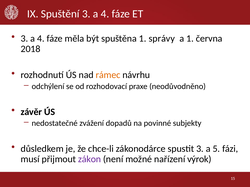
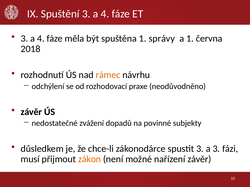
a 5: 5 -> 3
zákon colour: purple -> orange
nařízení výrok: výrok -> závěr
